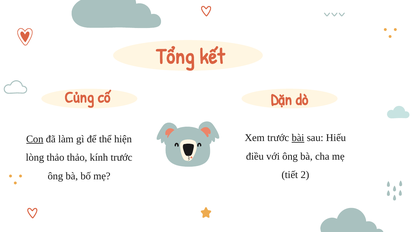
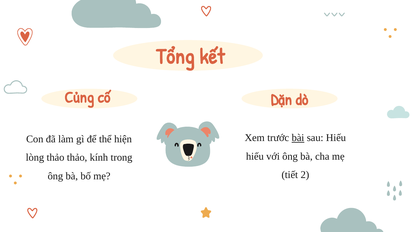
Con underline: present -> none
điều at (255, 156): điều -> hiếu
kính trước: trước -> trong
